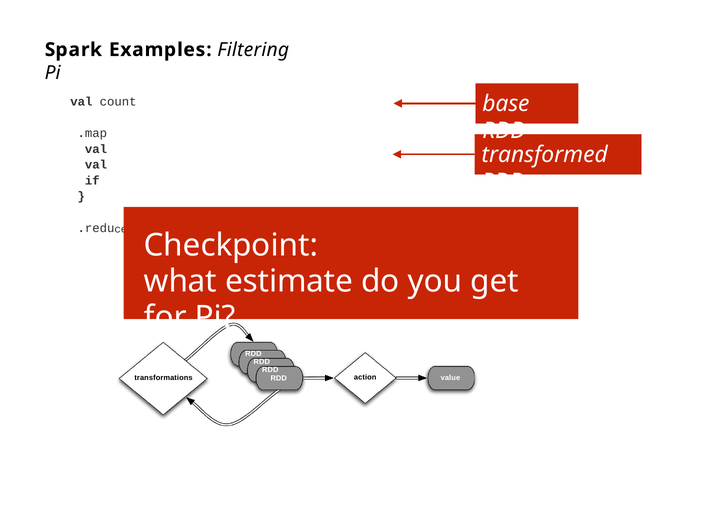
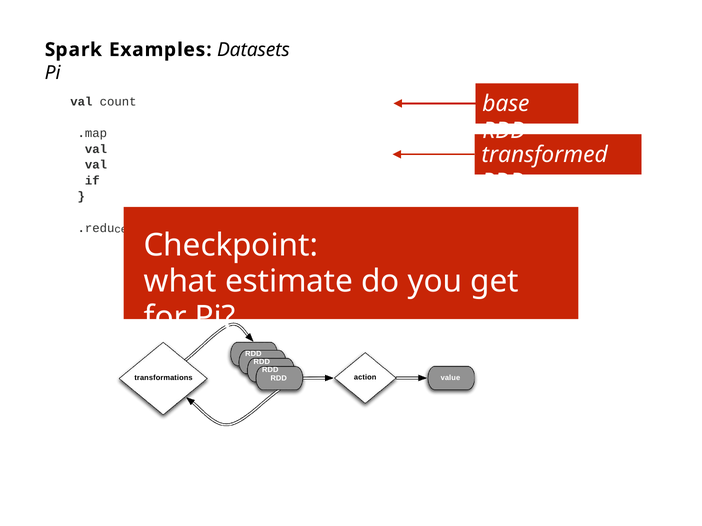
Filtering: Filtering -> Datasets
